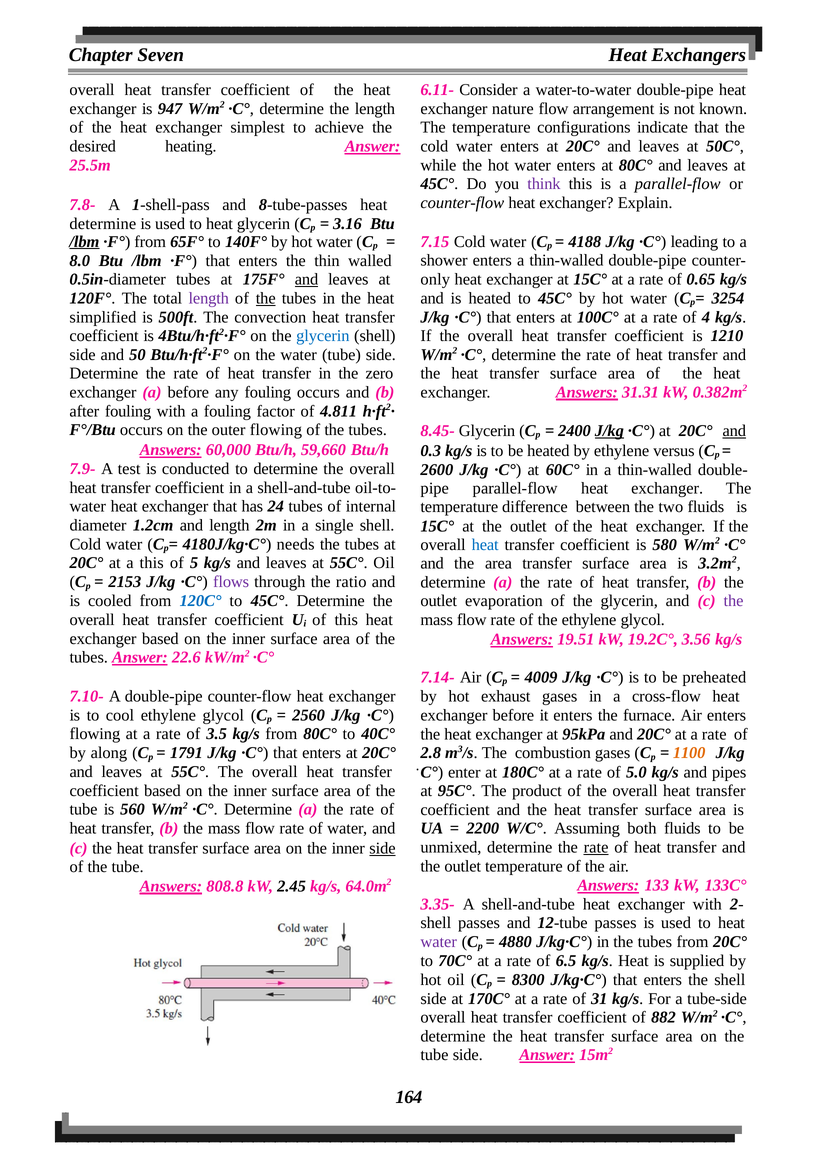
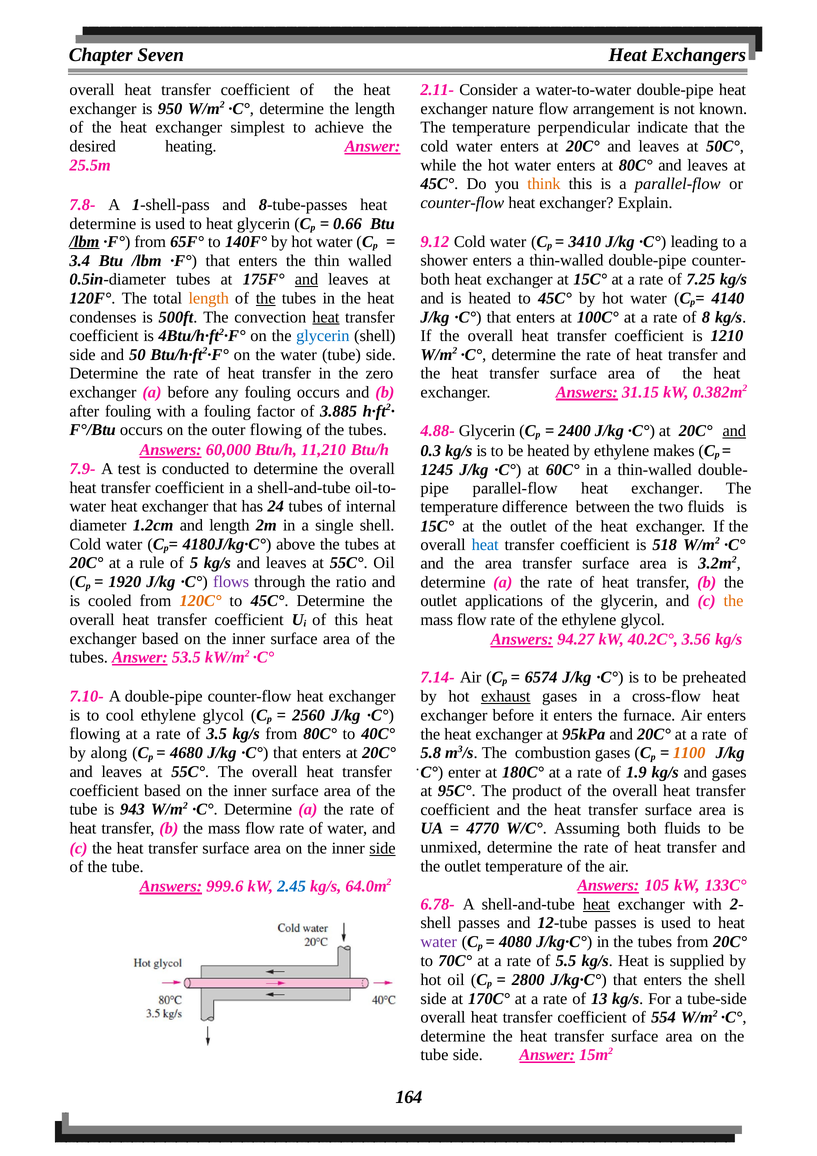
6.11-: 6.11- -> 2.11-
947: 947 -> 950
configurations: configurations -> perpendicular
think colour: purple -> orange
3.16: 3.16 -> 0.66
7.15: 7.15 -> 9.12
4188: 4188 -> 3410
8.0: 8.0 -> 3.4
only at (435, 279): only -> both
0.65: 0.65 -> 7.25
3254: 3254 -> 4140
length at (209, 298) colour: purple -> orange
4: 4 -> 8
simplified: simplified -> condenses
heat at (326, 317) underline: none -> present
31.31: 31.31 -> 31.15
4.811: 4.811 -> 3.885
8.45-: 8.45- -> 4.88-
J/kg at (609, 431) underline: present -> none
59,660: 59,660 -> 11,210
versus: versus -> makes
2600: 2600 -> 1245
needs: needs -> above
580: 580 -> 518
a this: this -> rule
2153: 2153 -> 1920
120C° colour: blue -> orange
evaporation: evaporation -> applications
the at (734, 601) colour: purple -> orange
19.51: 19.51 -> 94.27
19.2C°: 19.2C° -> 40.2C°
22.6: 22.6 -> 53.5
4009: 4009 -> 6574
exhaust underline: none -> present
1791: 1791 -> 4680
2.8: 2.8 -> 5.8
5.0: 5.0 -> 1.9
and pipes: pipes -> gases
560: 560 -> 943
2200: 2200 -> 4770
rate at (596, 847) underline: present -> none
133: 133 -> 105
808.8: 808.8 -> 999.6
2.45 colour: black -> blue
3.35-: 3.35- -> 6.78-
heat at (596, 904) underline: none -> present
4880: 4880 -> 4080
6.5: 6.5 -> 5.5
8300: 8300 -> 2800
31: 31 -> 13
882: 882 -> 554
